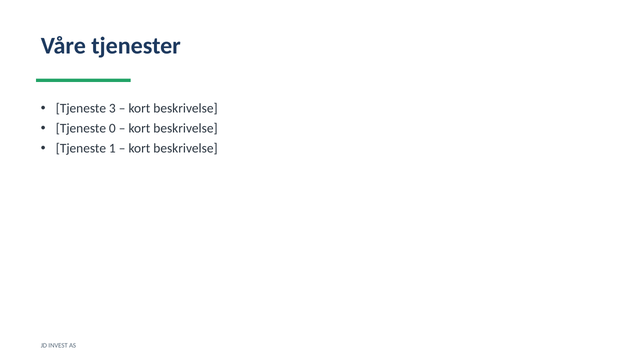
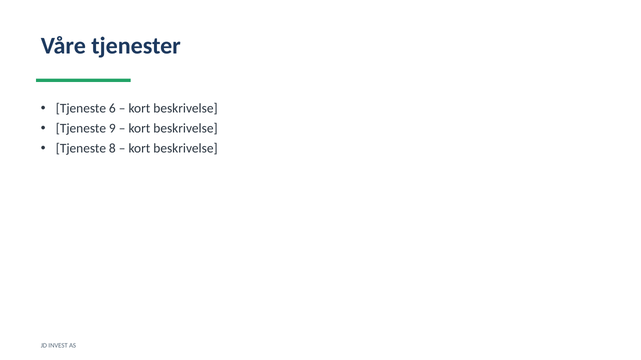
3: 3 -> 6
0: 0 -> 9
1: 1 -> 8
